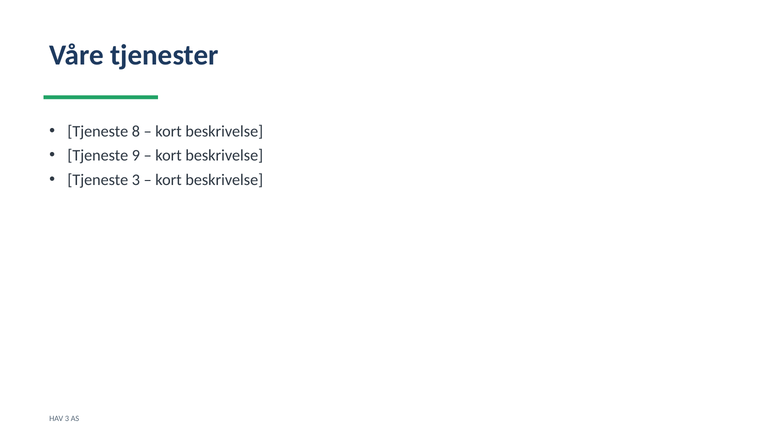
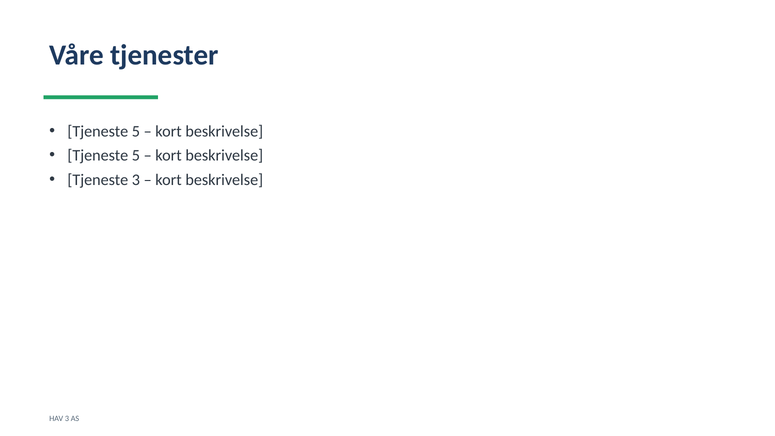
8 at (136, 131): 8 -> 5
9 at (136, 155): 9 -> 5
